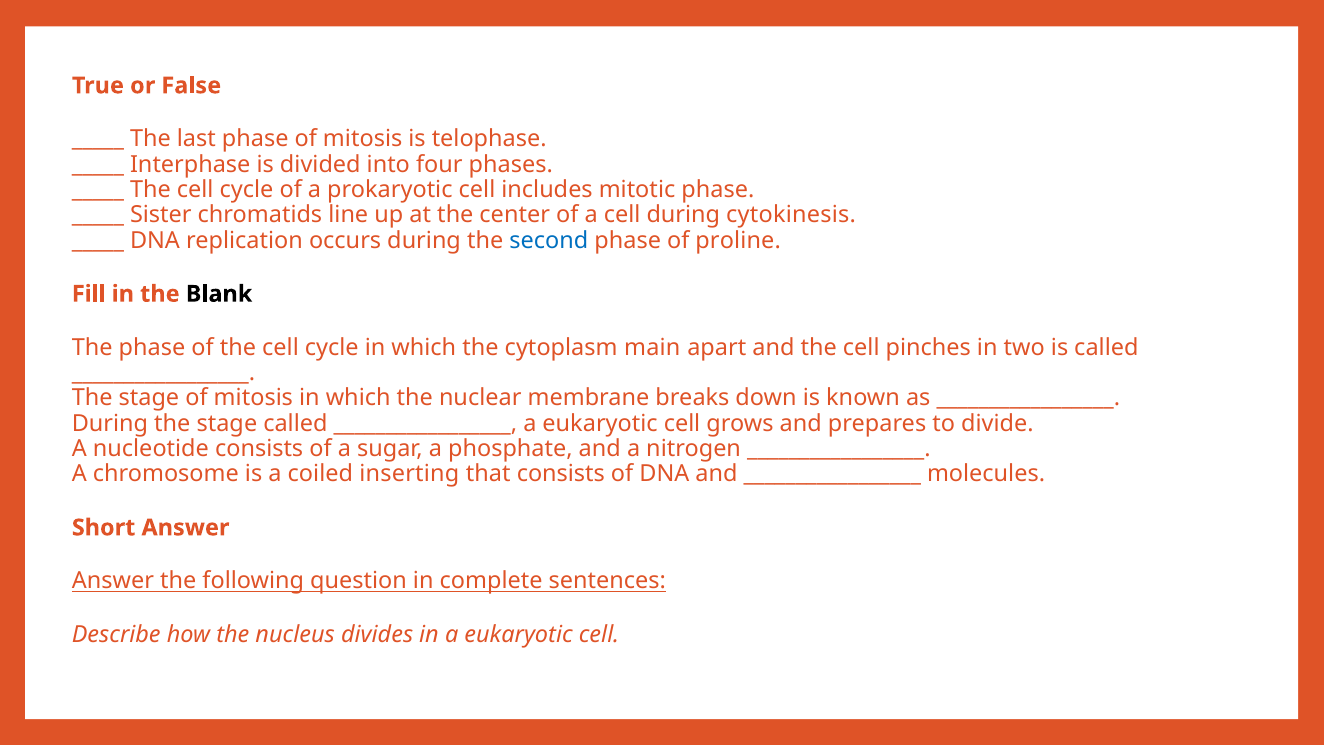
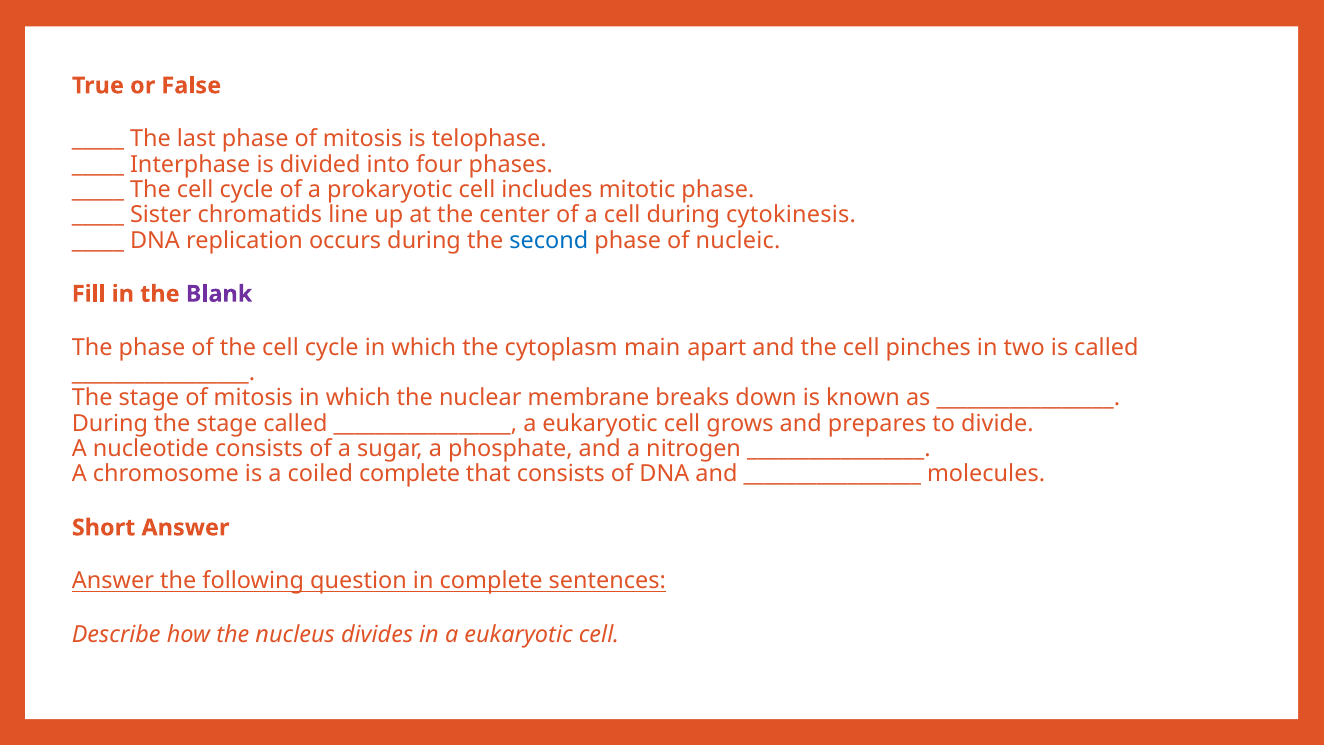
proline: proline -> nucleic
Blank colour: black -> purple
coiled inserting: inserting -> complete
